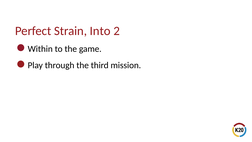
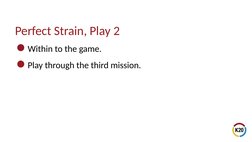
Strain Into: Into -> Play
